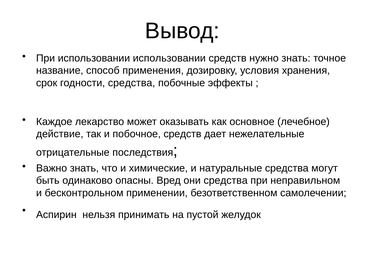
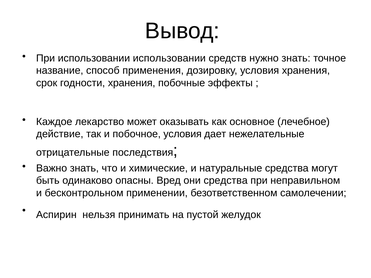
годности средства: средства -> хранения
побочное средств: средств -> условия
